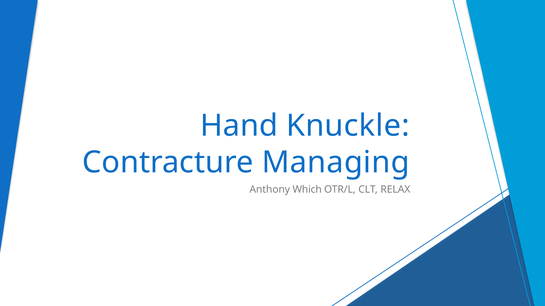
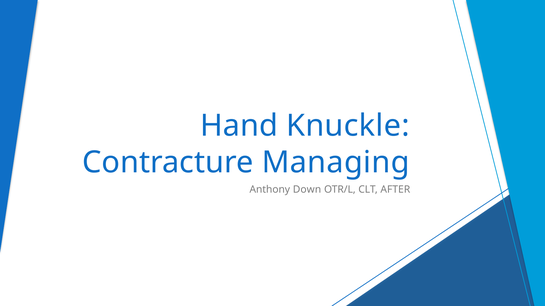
Which: Which -> Down
RELAX: RELAX -> AFTER
